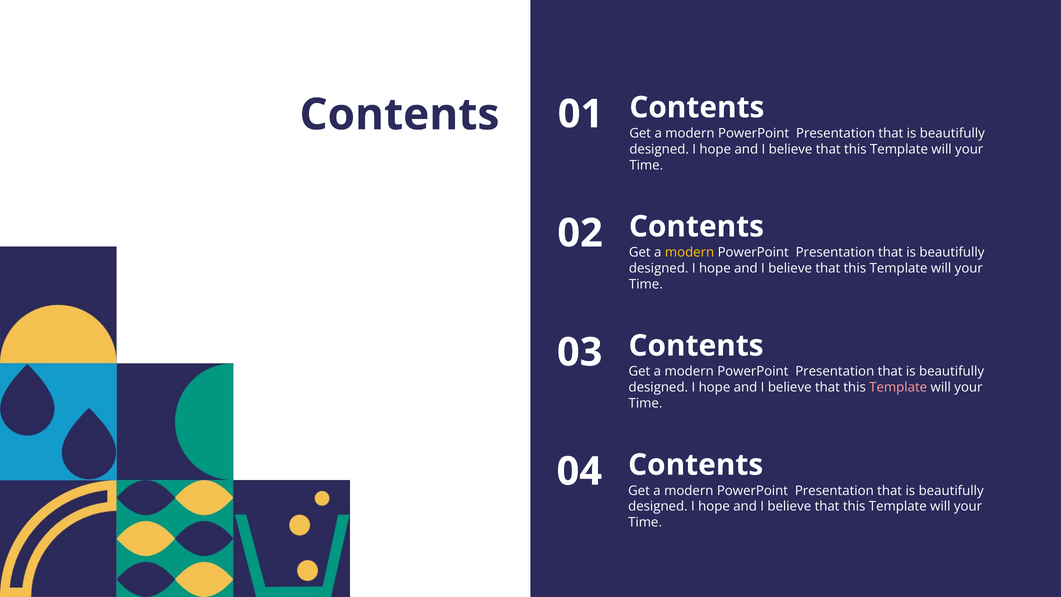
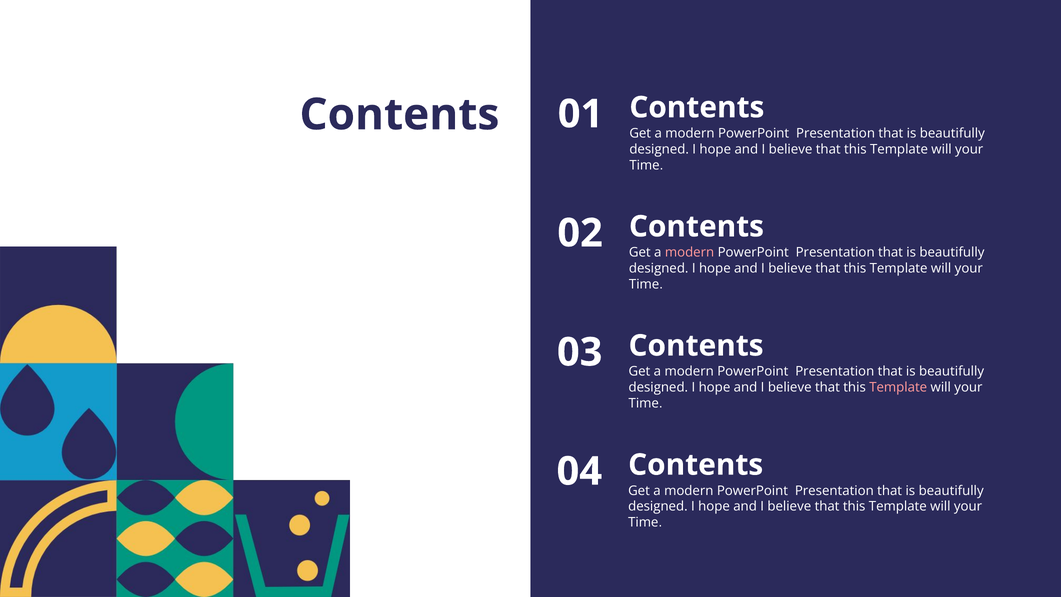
modern at (690, 252) colour: yellow -> pink
